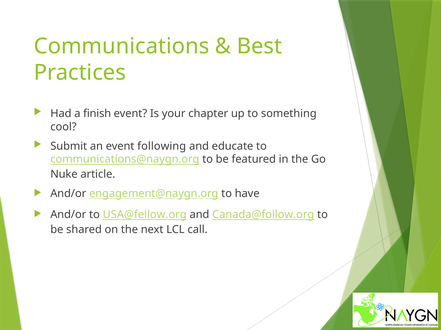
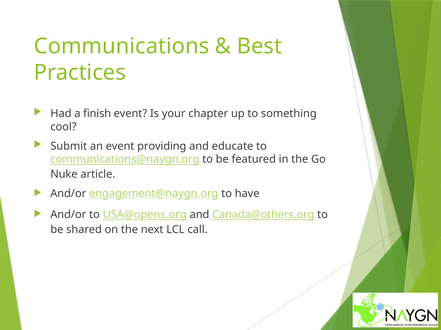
following: following -> providing
USA@fellow.org: USA@fellow.org -> USA@opens.org
Canada@follow.org: Canada@follow.org -> Canada@others.org
